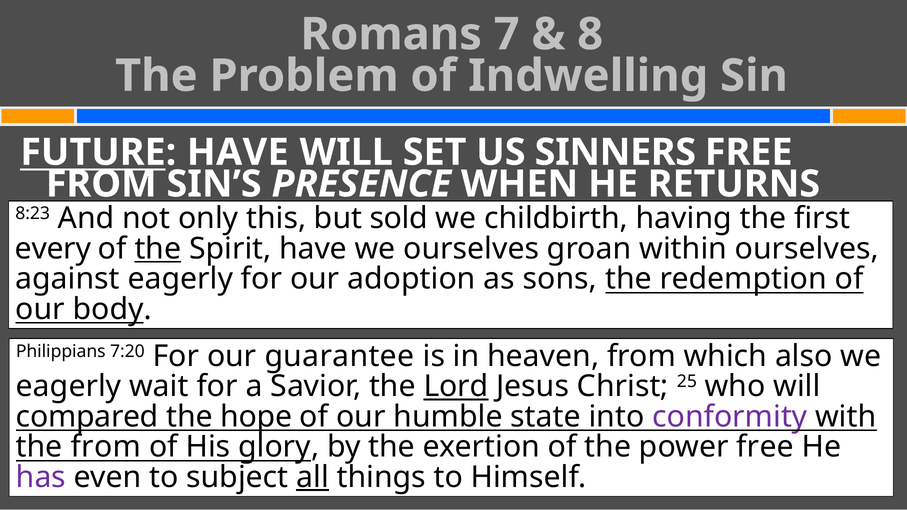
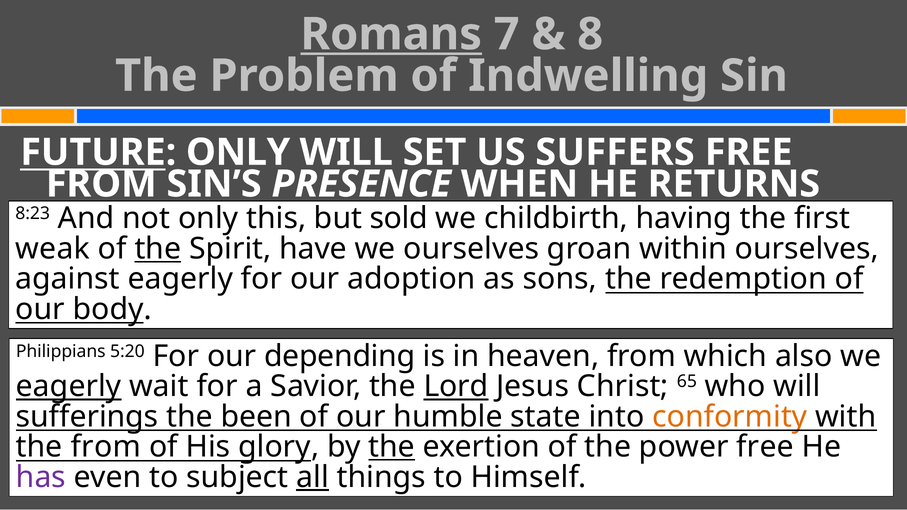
Romans underline: none -> present
FUTURE HAVE: HAVE -> ONLY
SINNERS: SINNERS -> SUFFERS
every: every -> weak
7:20: 7:20 -> 5:20
guarantee: guarantee -> depending
eagerly at (69, 386) underline: none -> present
25: 25 -> 65
compared: compared -> sufferings
hope: hope -> been
conformity colour: purple -> orange
the at (392, 447) underline: none -> present
